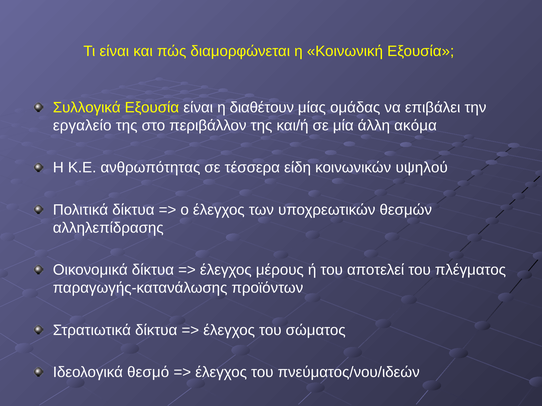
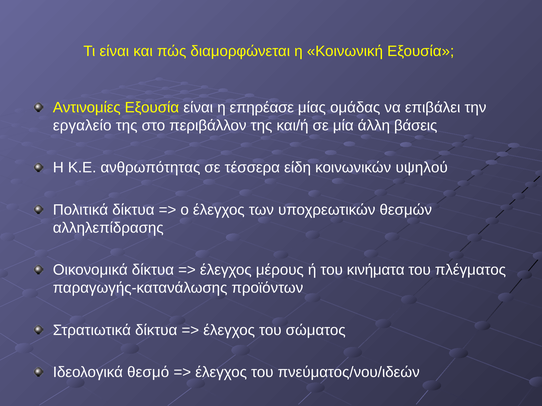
Συλλογικά: Συλλογικά -> Αντινομίες
διαθέτουν: διαθέτουν -> επηρέασε
ακόμα: ακόμα -> βάσεις
αποτελεί: αποτελεί -> κινήματα
